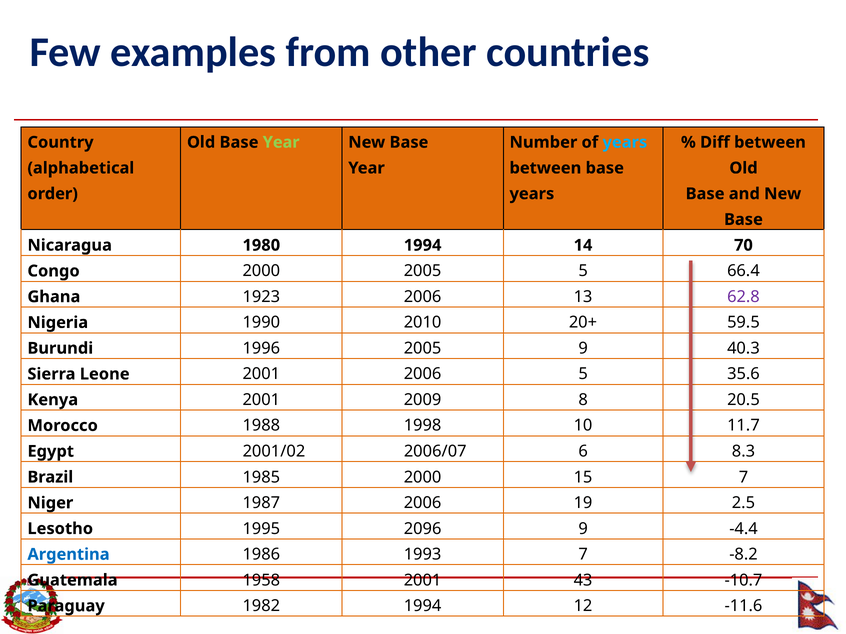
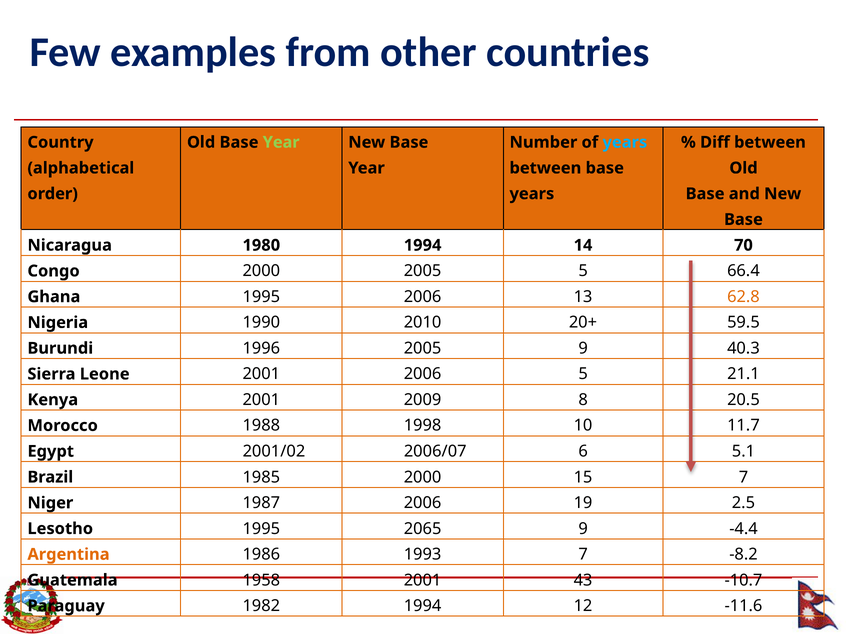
Ghana 1923: 1923 -> 1995
62.8 colour: purple -> orange
35.6: 35.6 -> 21.1
8.3: 8.3 -> 5.1
2096: 2096 -> 2065
Argentina colour: blue -> orange
